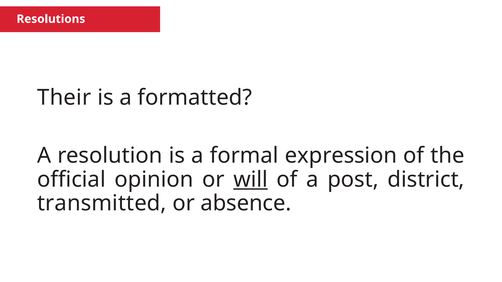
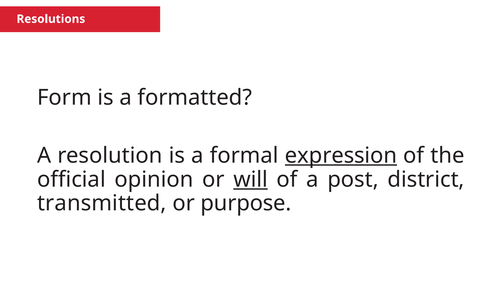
Their: Their -> Form
expression underline: none -> present
absence: absence -> purpose
